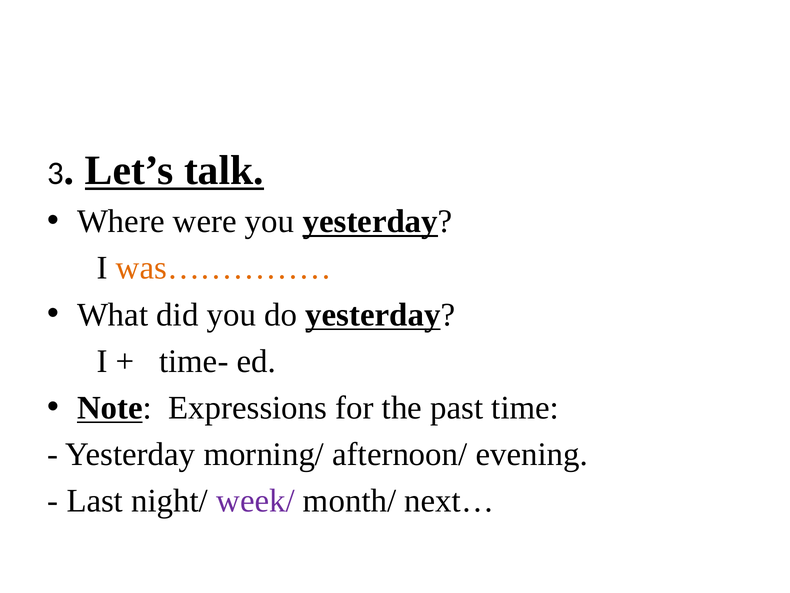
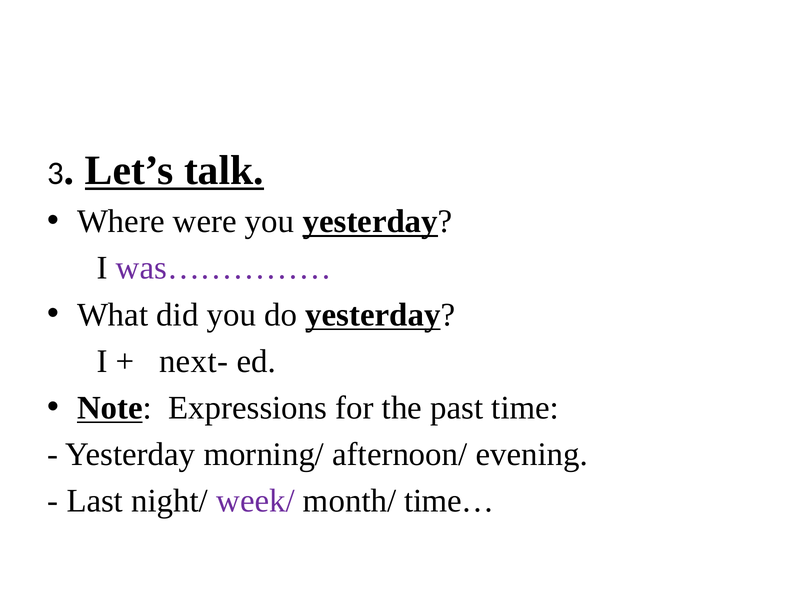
was…………… colour: orange -> purple
time-: time- -> next-
next…: next… -> time…
